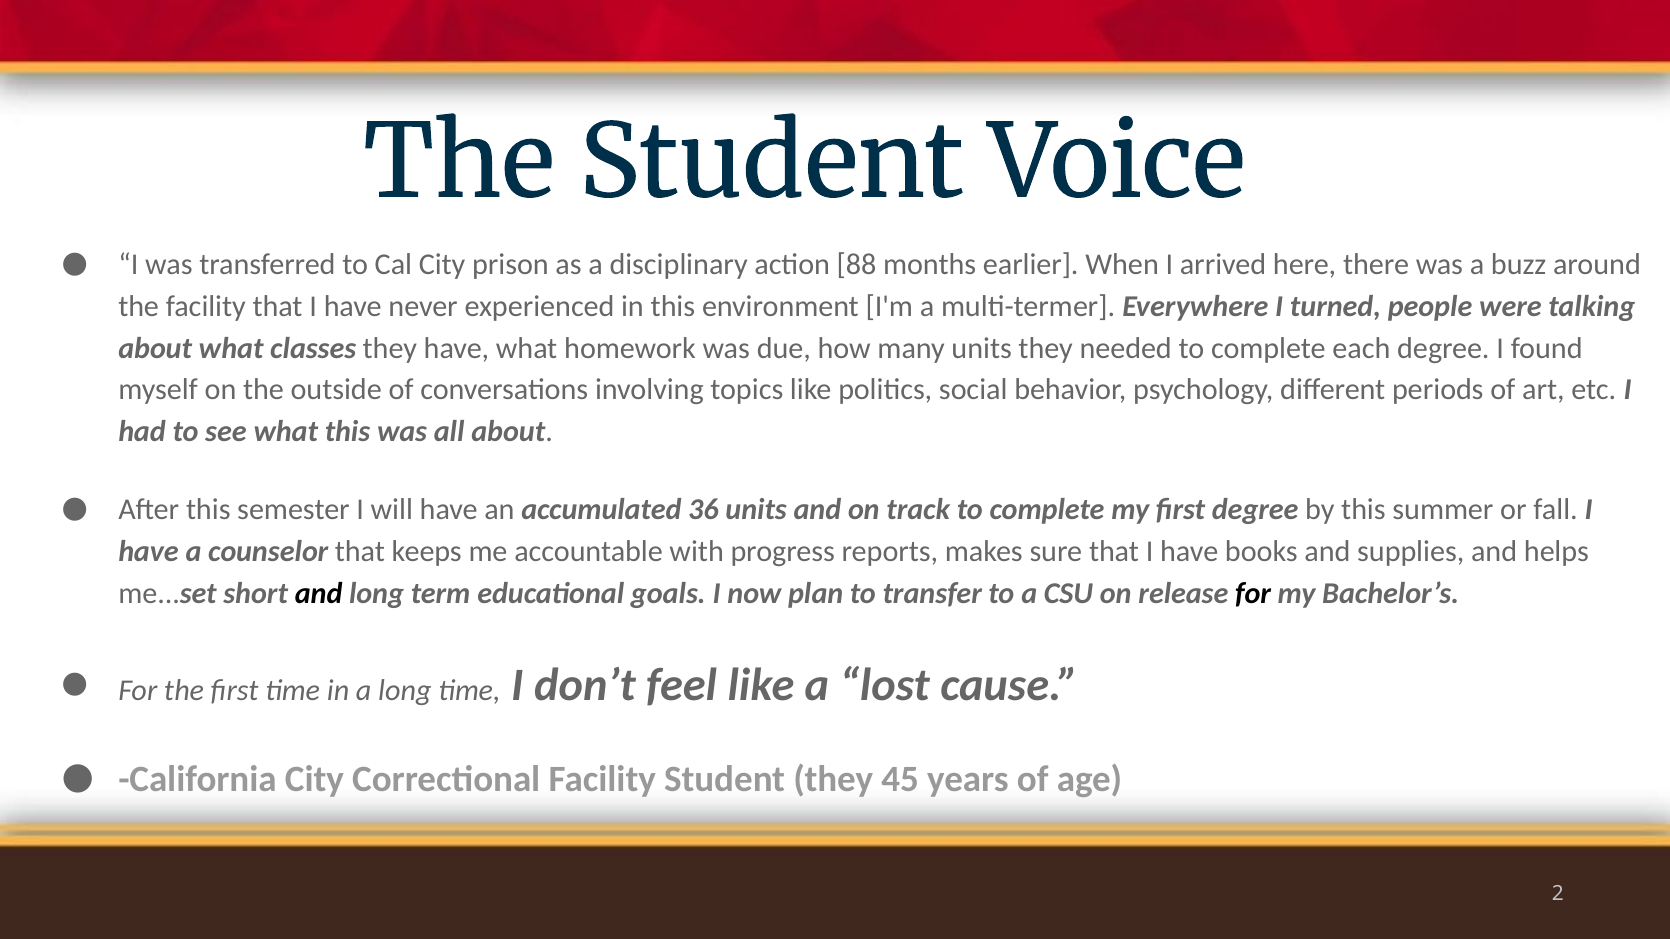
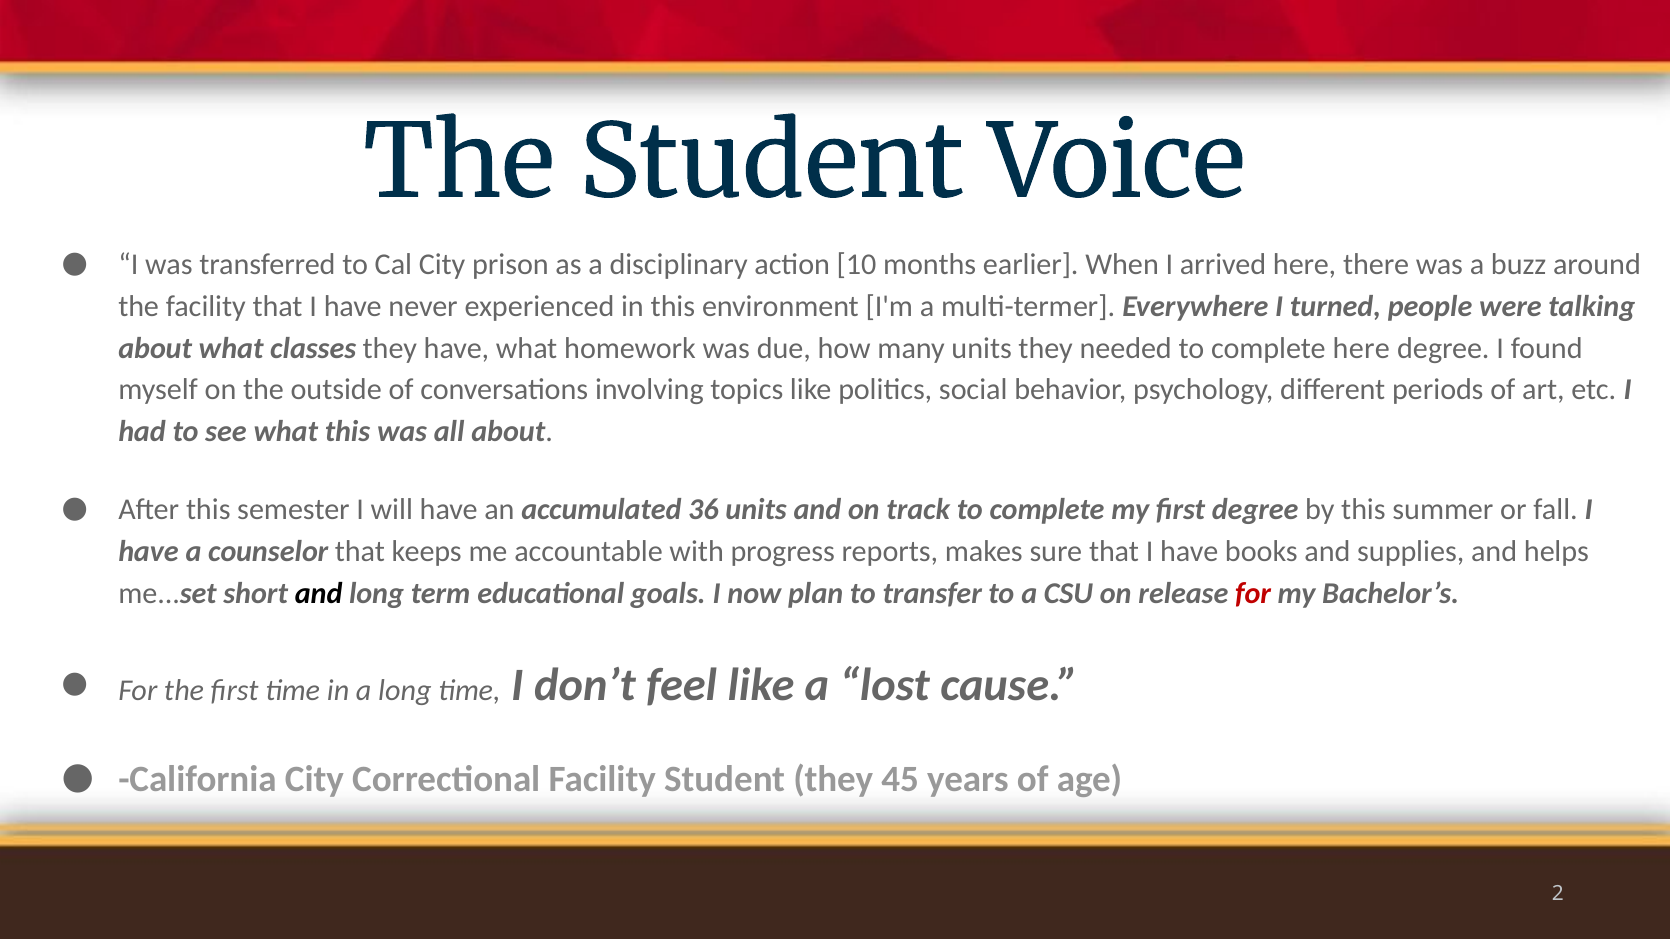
88: 88 -> 10
complete each: each -> here
for at (1253, 593) colour: black -> red
